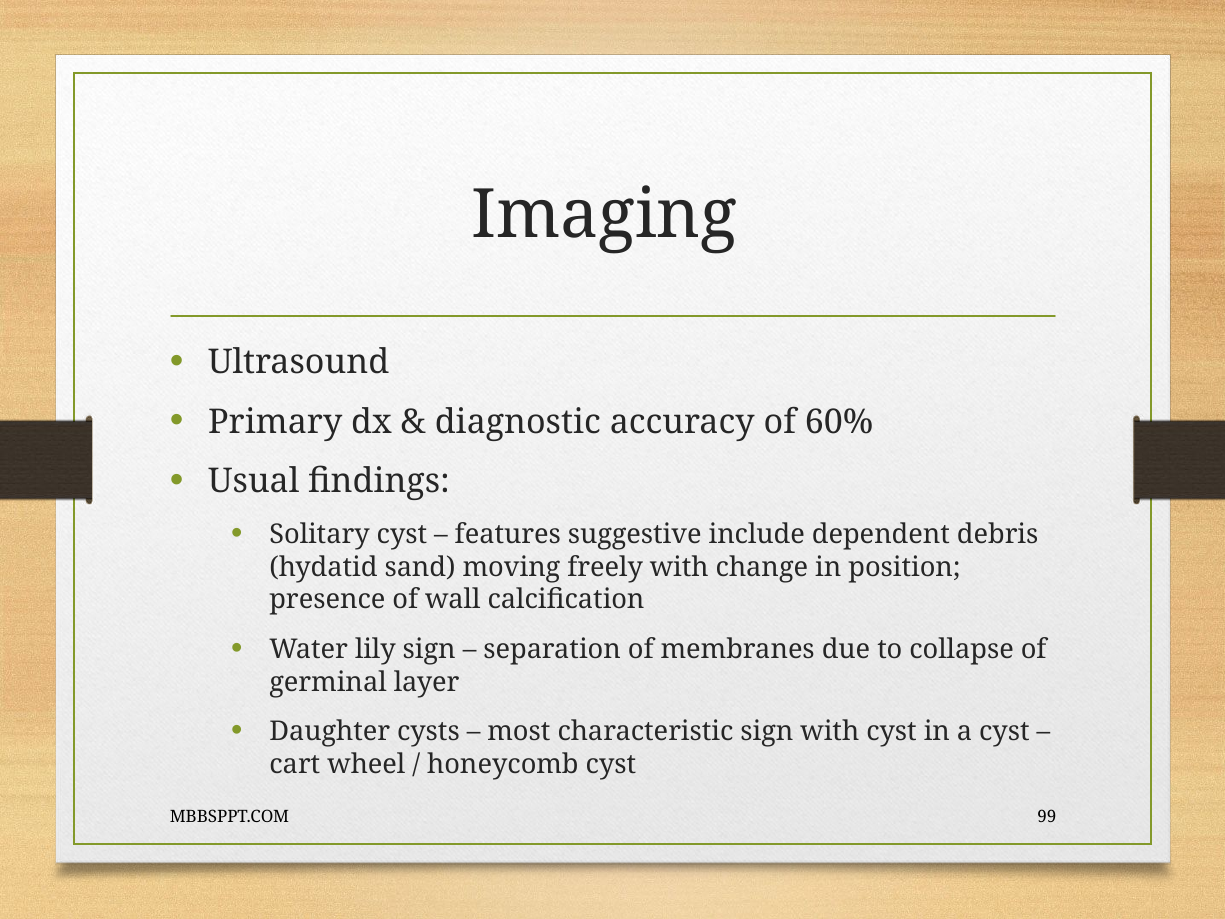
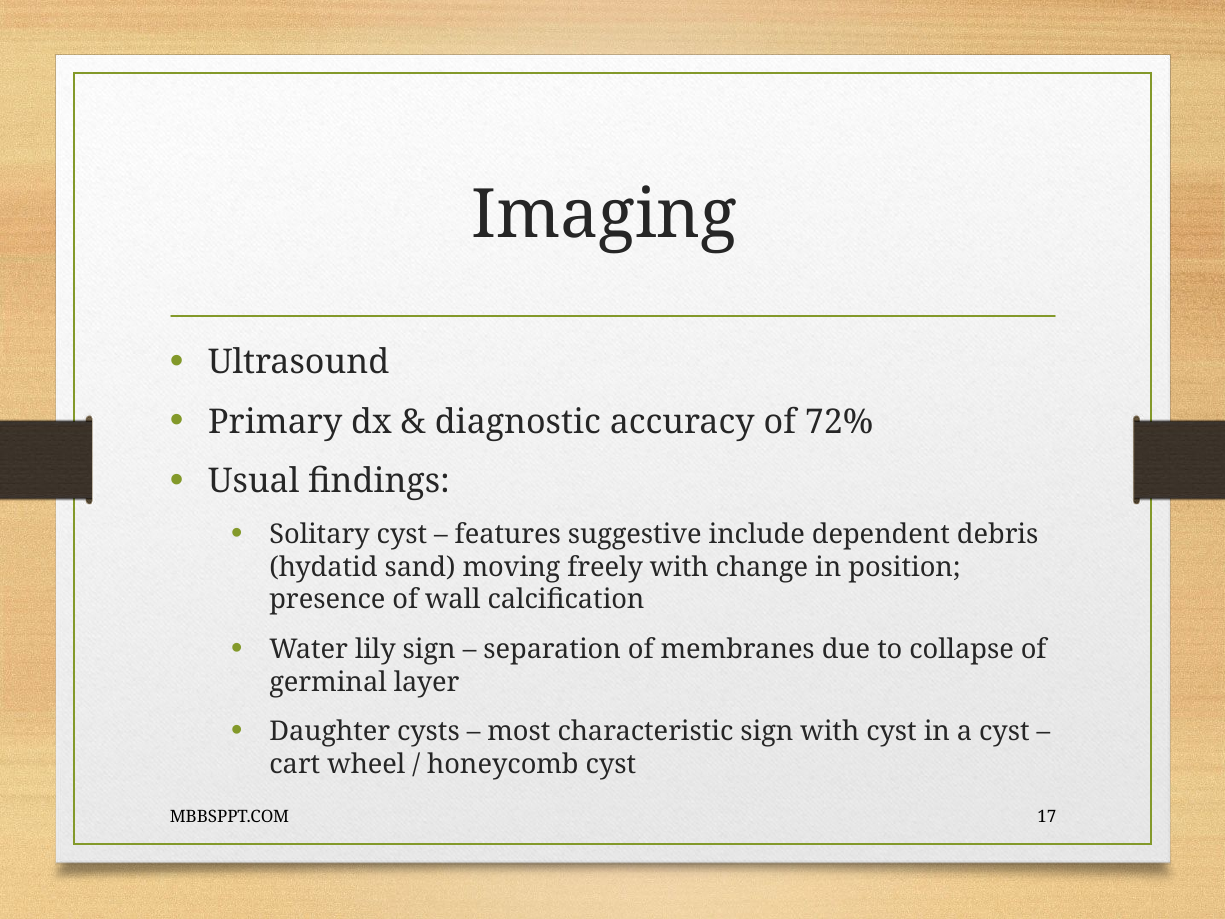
60%: 60% -> 72%
99: 99 -> 17
